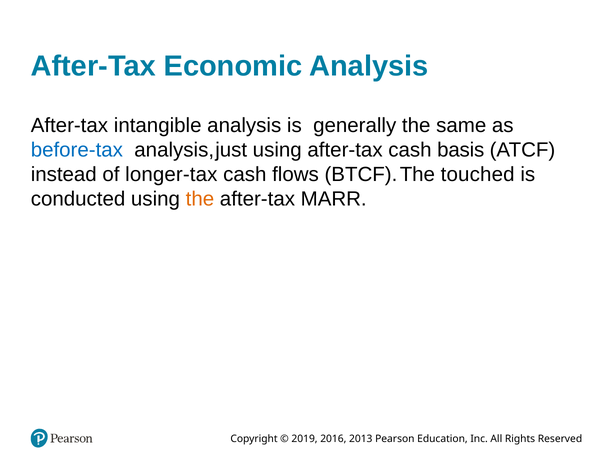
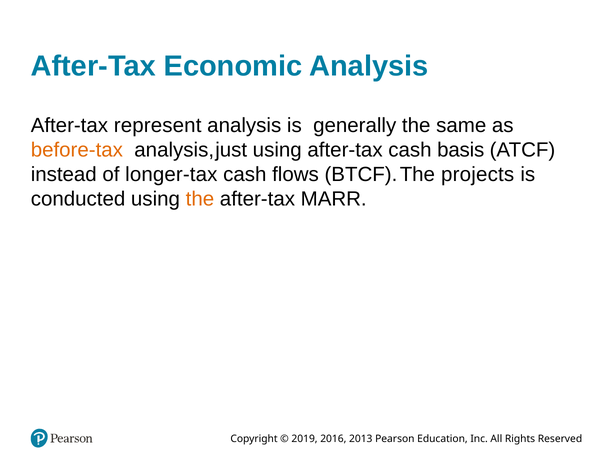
intangible: intangible -> represent
before-tax colour: blue -> orange
touched: touched -> projects
